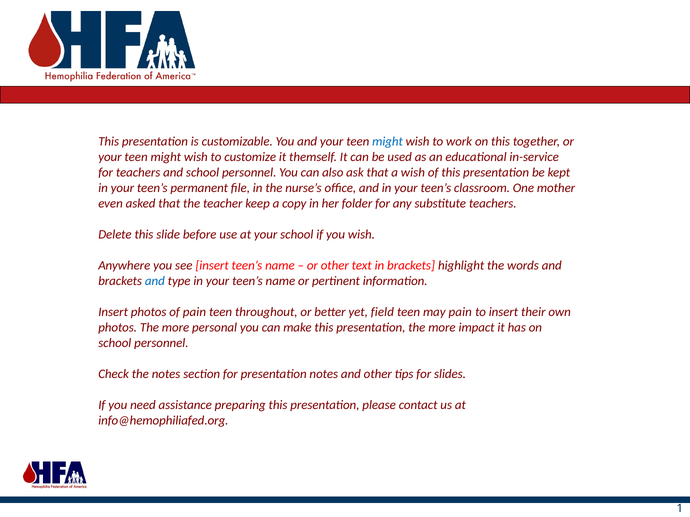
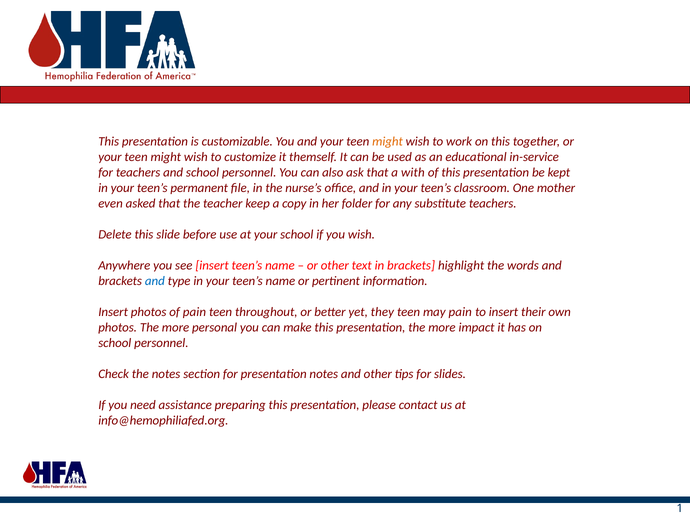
might at (388, 142) colour: blue -> orange
a wish: wish -> with
field: field -> they
